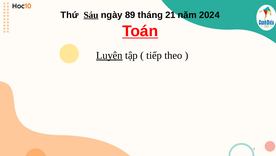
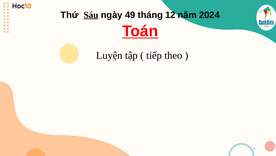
89: 89 -> 49
21: 21 -> 12
Luyện underline: present -> none
